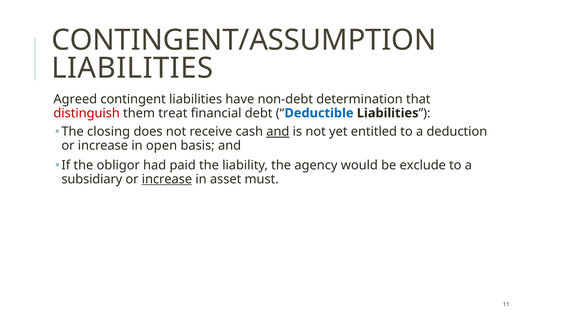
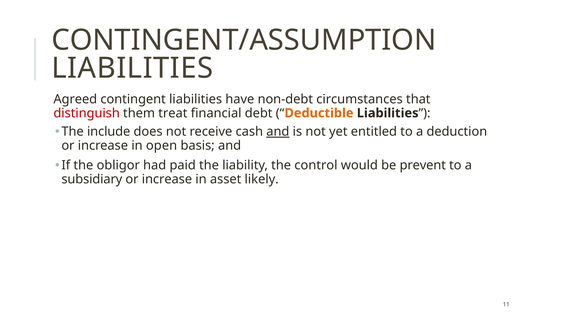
determination: determination -> circumstances
Deductible colour: blue -> orange
closing: closing -> include
agency: agency -> control
exclude: exclude -> prevent
increase at (167, 179) underline: present -> none
must: must -> likely
